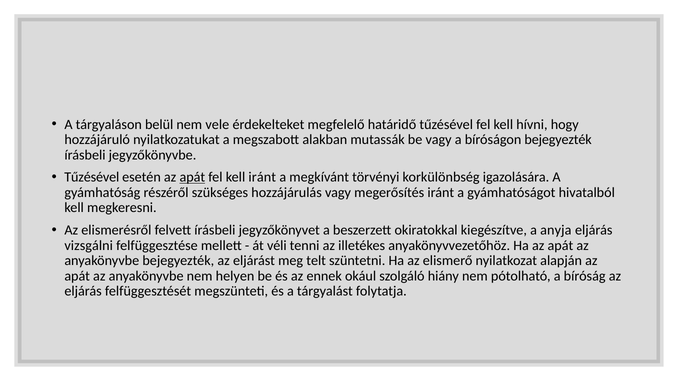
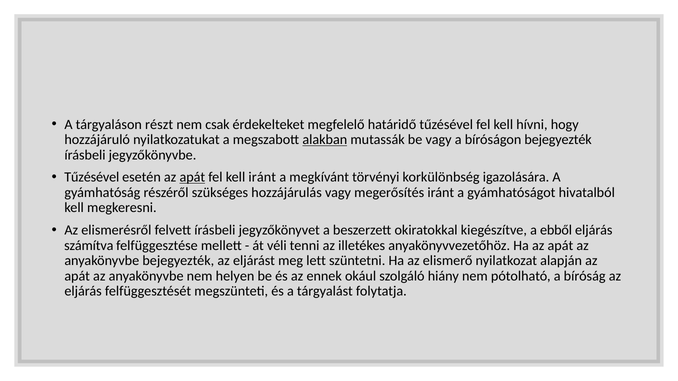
belül: belül -> részt
vele: vele -> csak
alakban underline: none -> present
anyja: anyja -> ebből
vizsgálni: vizsgálni -> számítva
telt: telt -> lett
